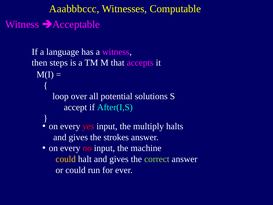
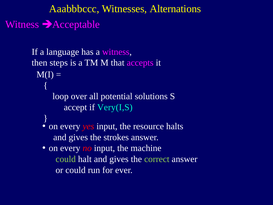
Computable: Computable -> Alternations
After(I,S: After(I,S -> Very(I,S
multiply: multiply -> resource
could at (66, 159) colour: yellow -> light green
